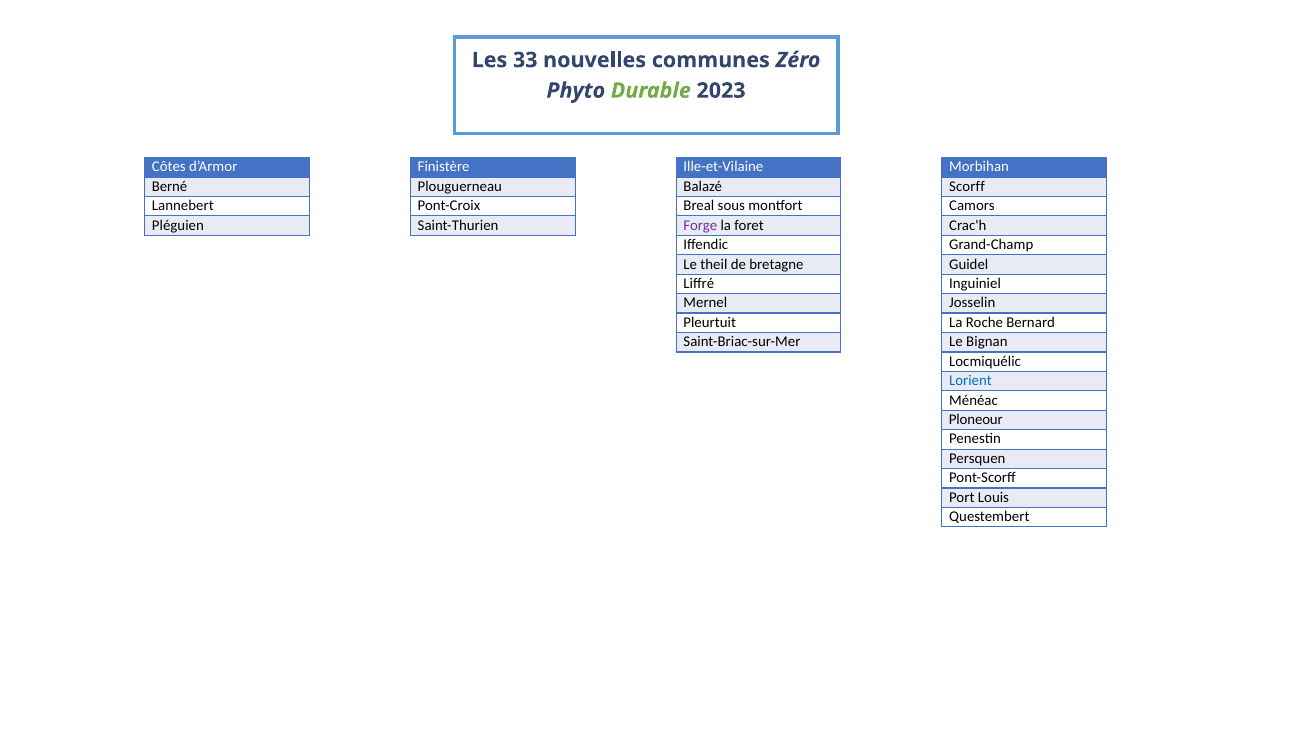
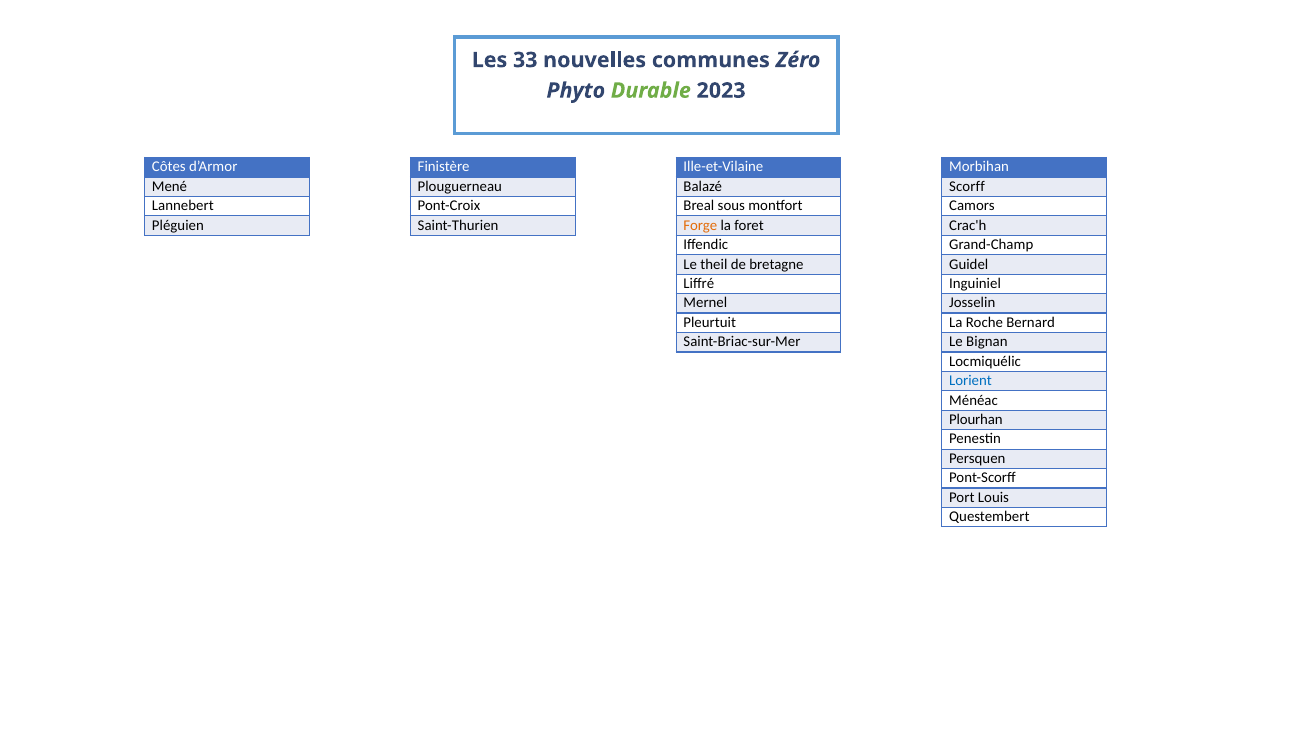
Berné: Berné -> Mené
Forge colour: purple -> orange
Ploneour: Ploneour -> Plourhan
